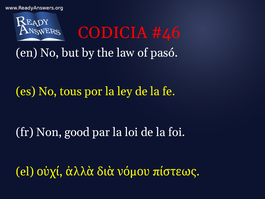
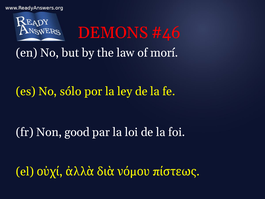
CODICIA: CODICIA -> DEMONS
pasó: pasó -> morí
tous: tous -> sólo
